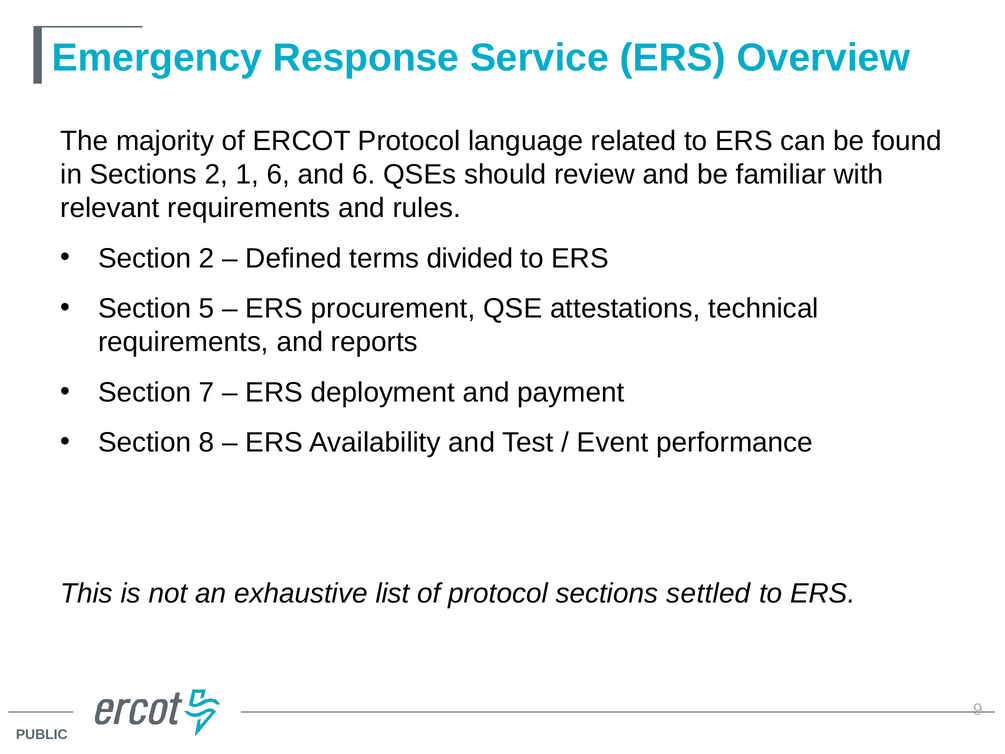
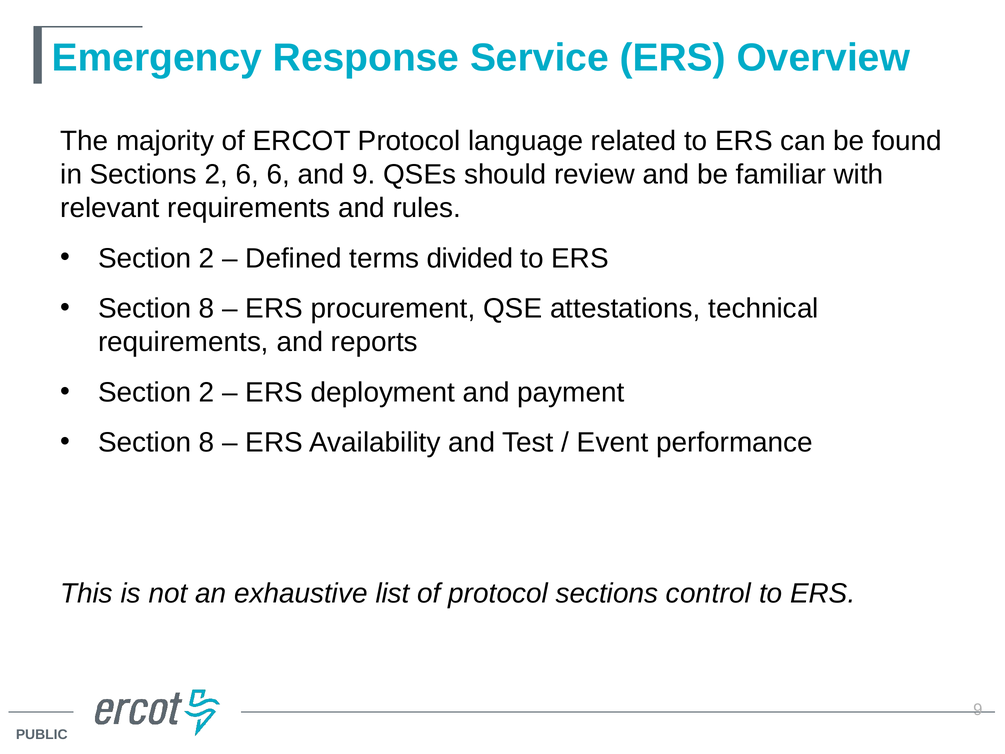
2 1: 1 -> 6
and 6: 6 -> 9
5 at (207, 309): 5 -> 8
7 at (207, 392): 7 -> 2
settled: settled -> control
